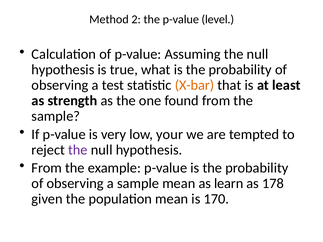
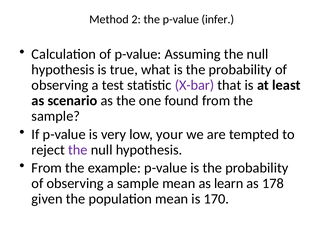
level: level -> infer
X-bar colour: orange -> purple
strength: strength -> scenario
